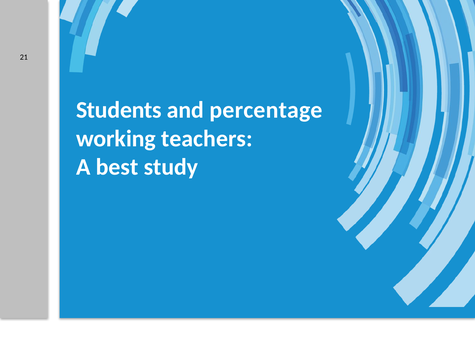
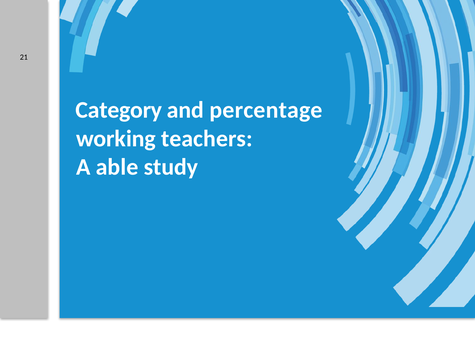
Students: Students -> Category
best: best -> able
